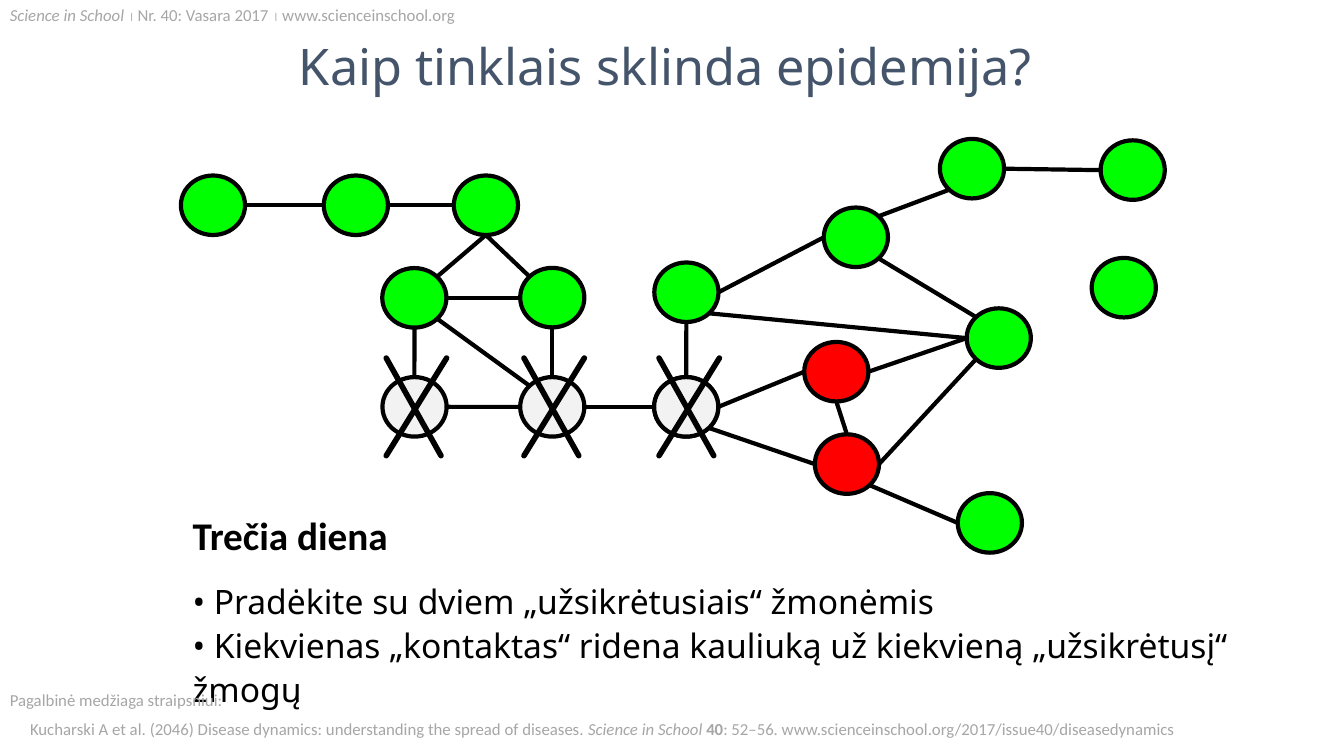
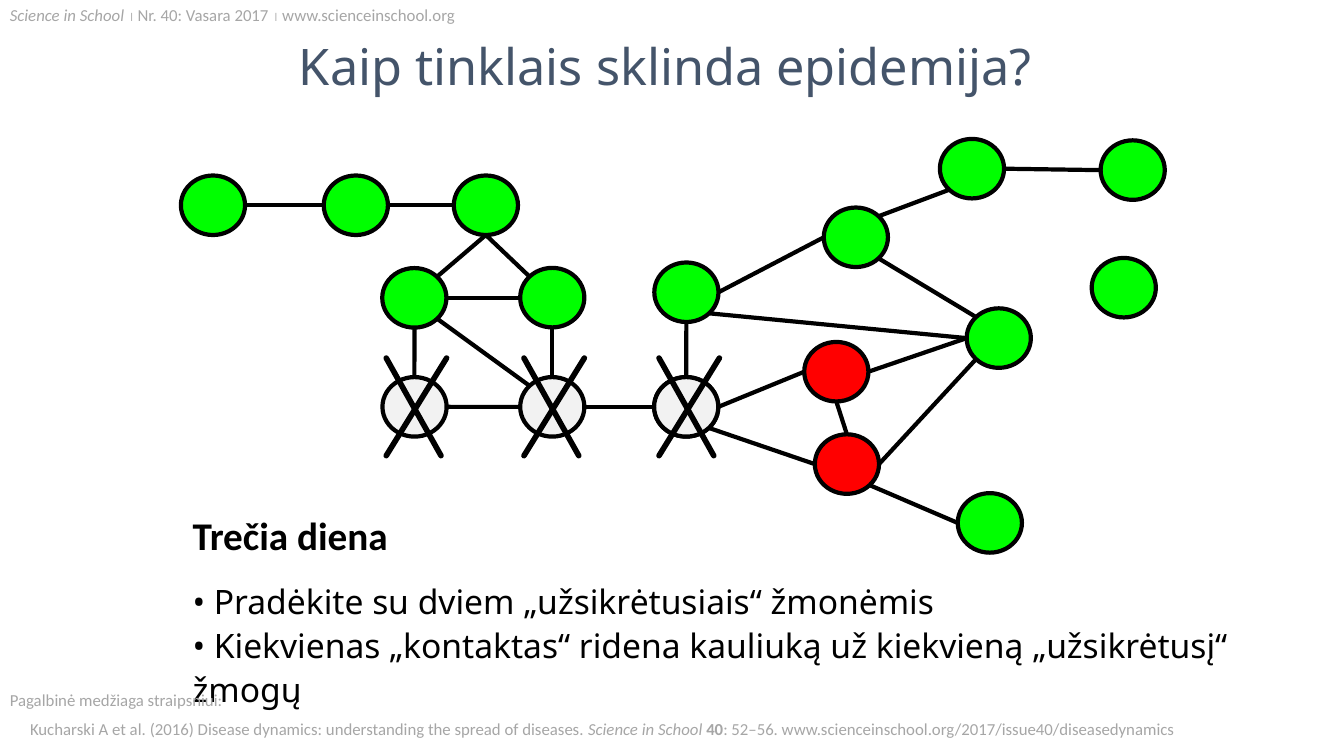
2046: 2046 -> 2016
